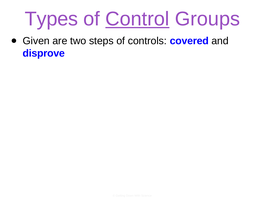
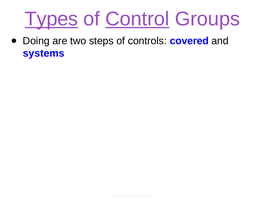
Types underline: none -> present
Given: Given -> Doing
disprove: disprove -> systems
